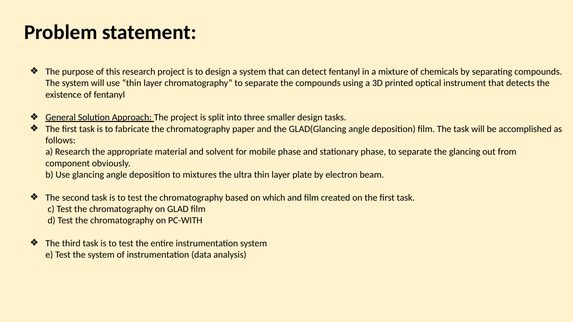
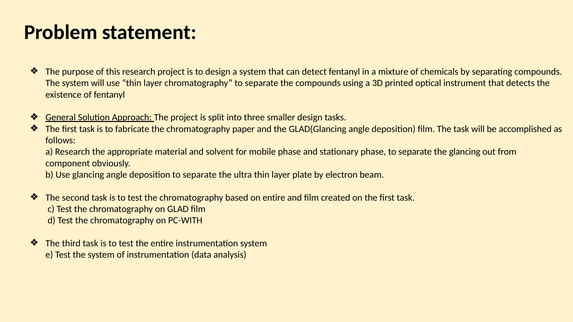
deposition to mixtures: mixtures -> separate
on which: which -> entire
